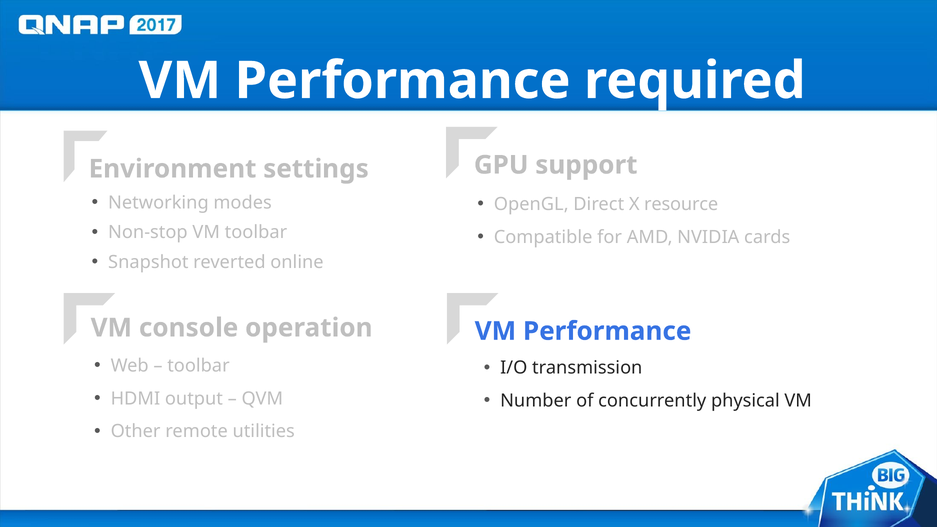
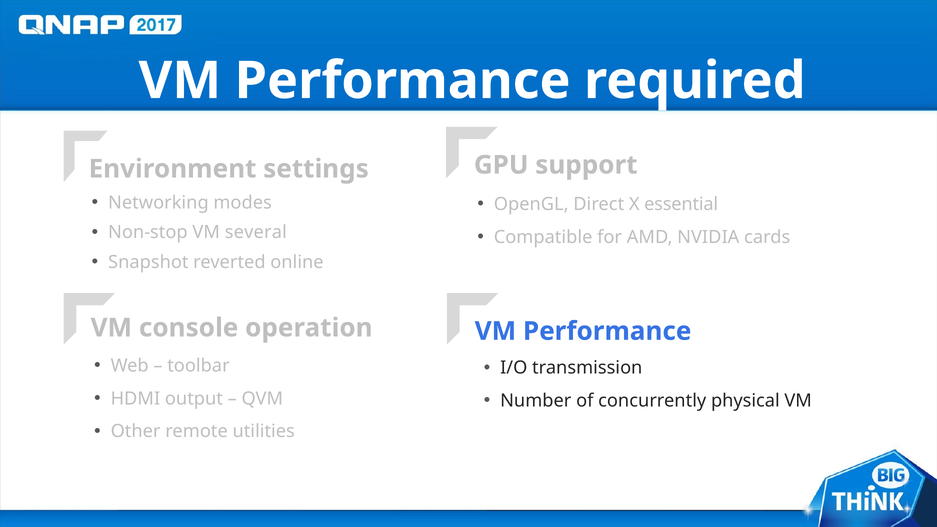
resource: resource -> essential
VM toolbar: toolbar -> several
